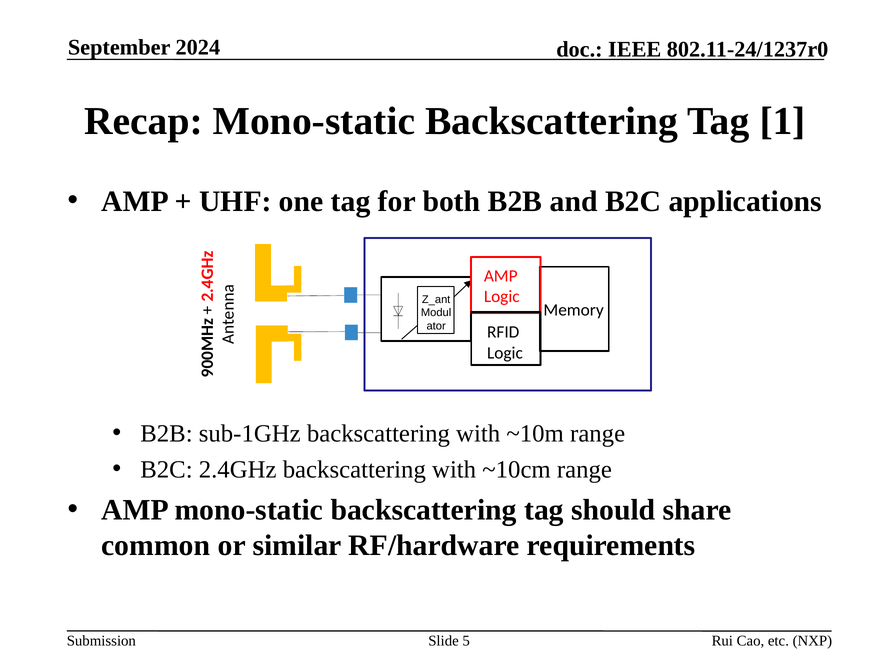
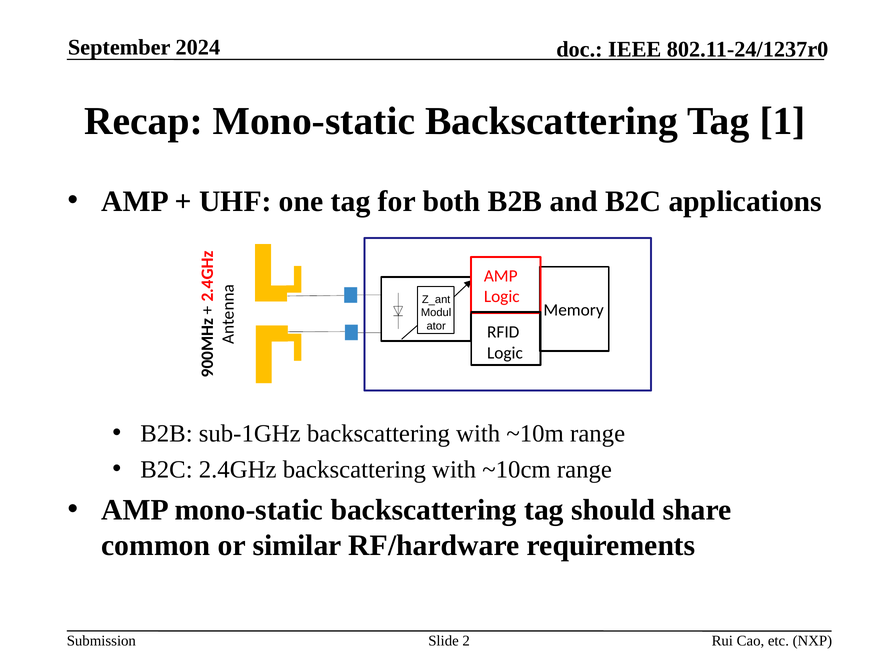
Slide 5: 5 -> 2
